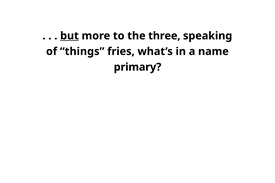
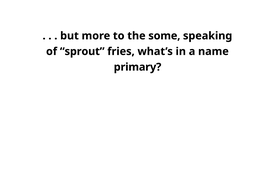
but at (69, 36) underline: present -> none
the three: three -> some
things: things -> sprout
